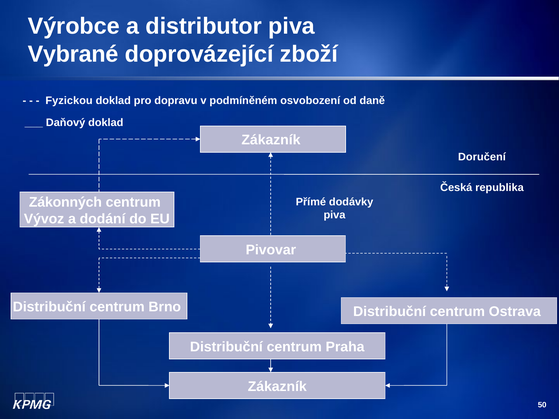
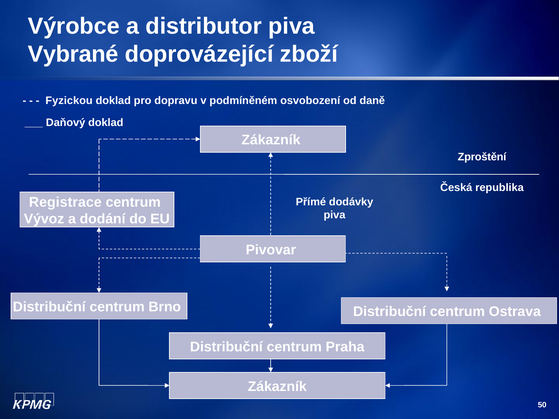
Doručení: Doručení -> Zproštění
Zákonných: Zákonných -> Registrace
